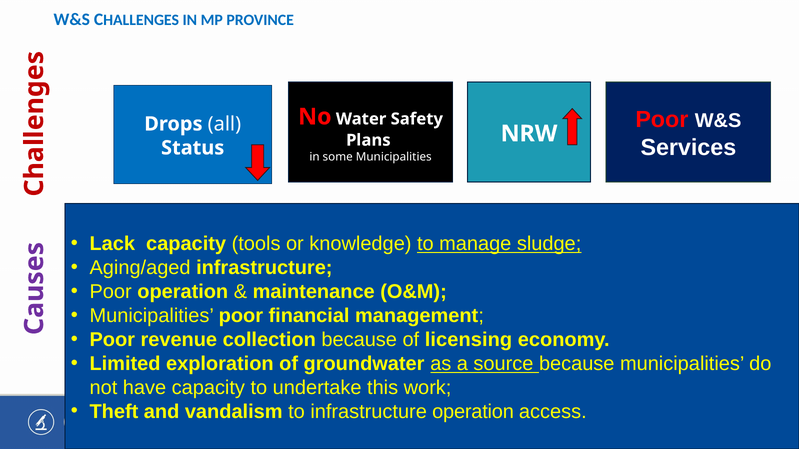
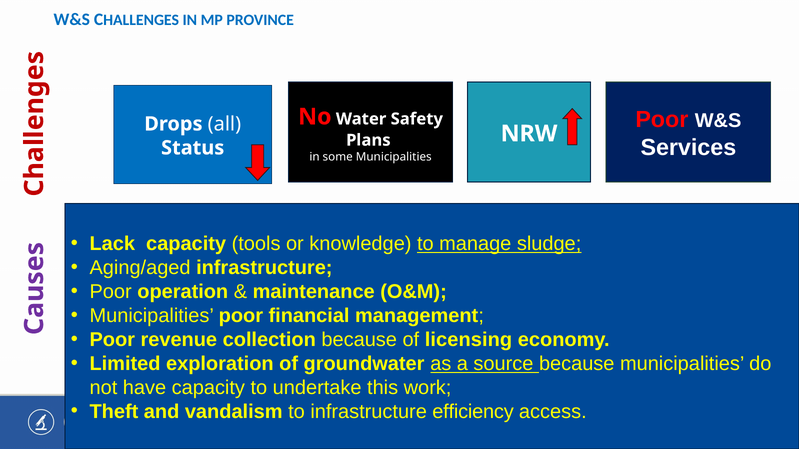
infrastructure operation: operation -> efficiency
